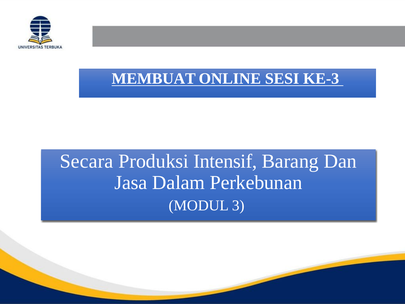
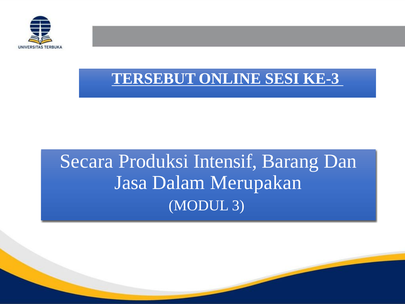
MEMBUAT: MEMBUAT -> TERSEBUT
Perkebunan: Perkebunan -> Merupakan
